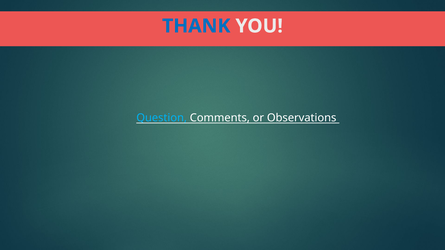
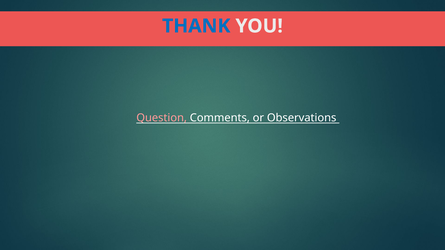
Question colour: light blue -> pink
